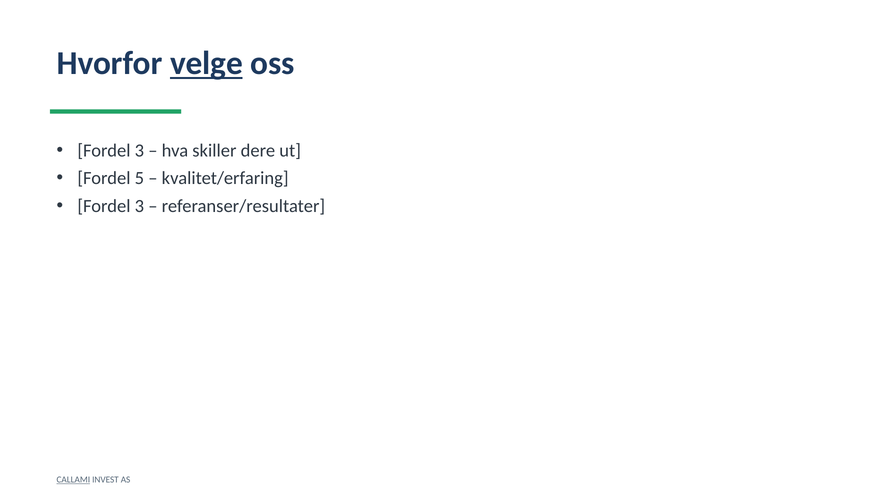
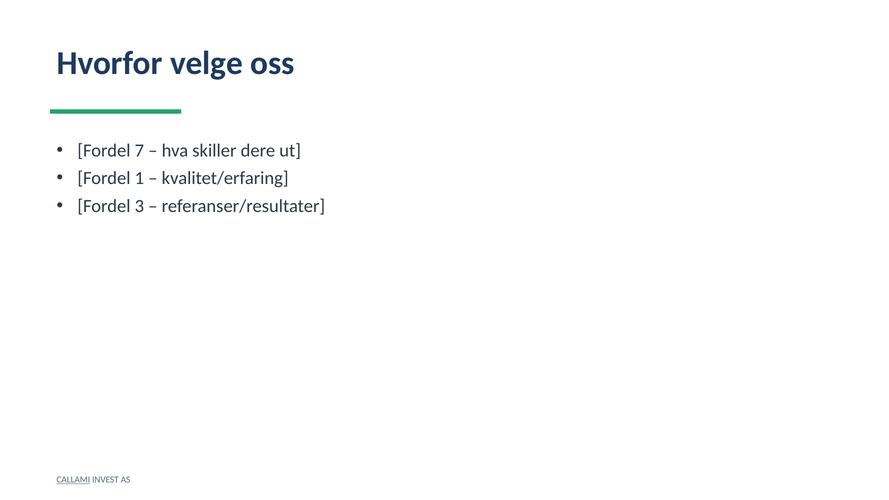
velge underline: present -> none
3 at (139, 151): 3 -> 7
5: 5 -> 1
